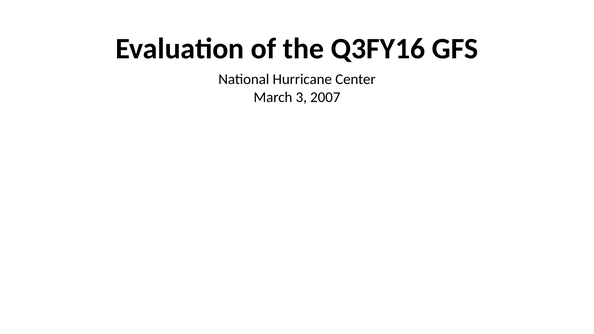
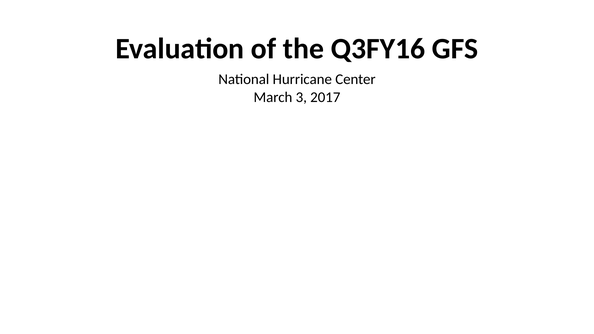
2007: 2007 -> 2017
